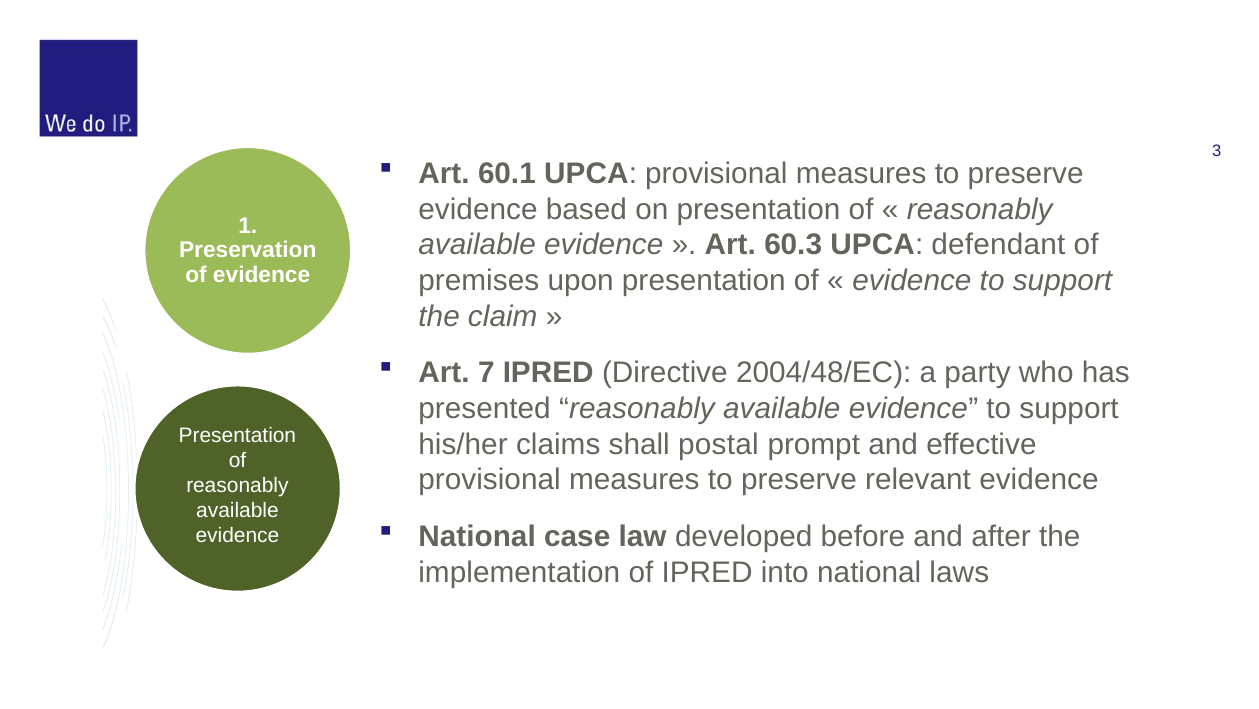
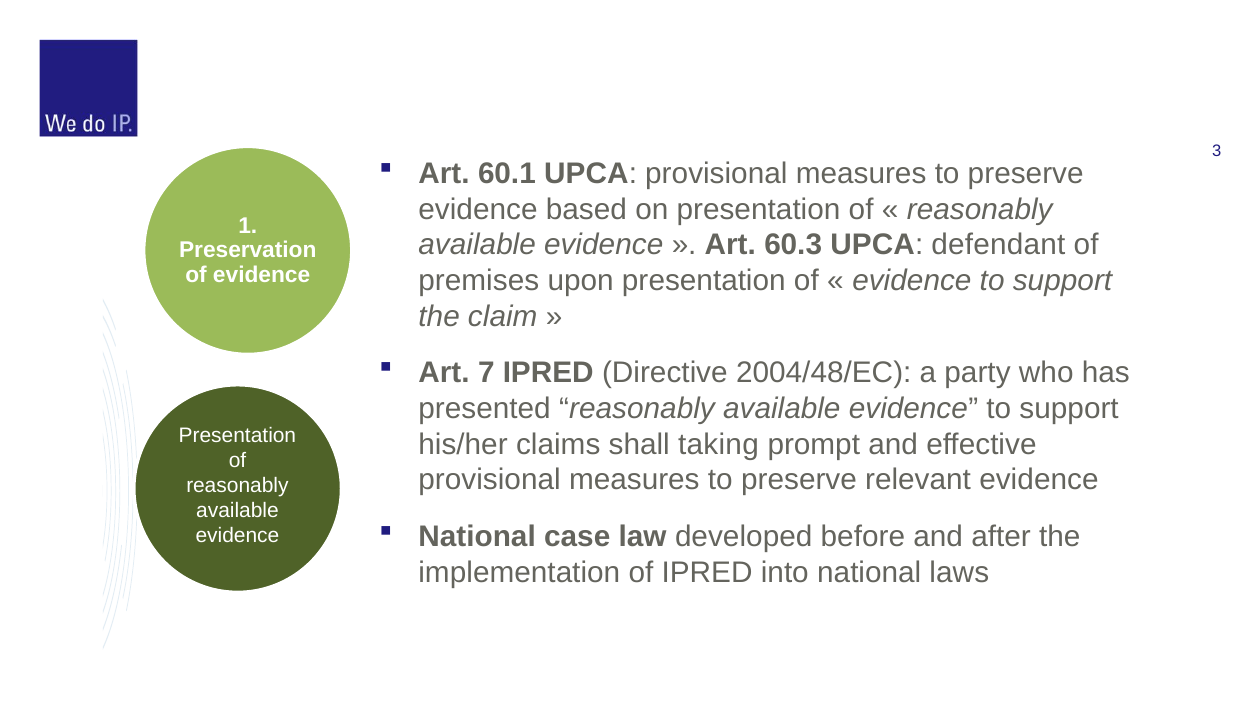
postal: postal -> taking
